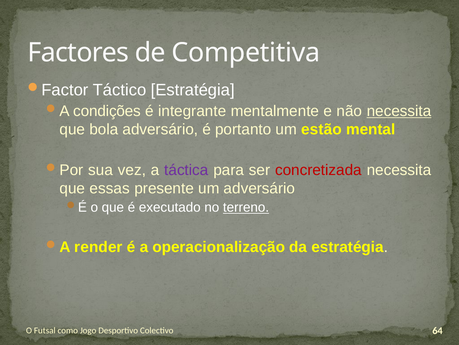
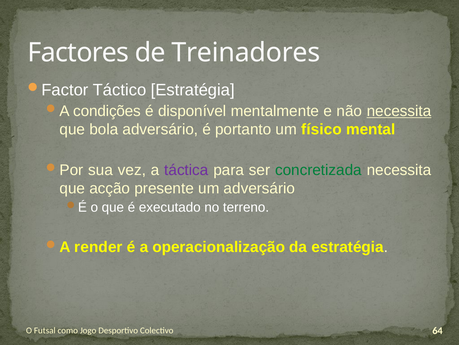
Competitiva: Competitiva -> Treinadores
integrante: integrante -> disponível
estão: estão -> físico
concretizada colour: red -> green
essas: essas -> acção
terreno underline: present -> none
